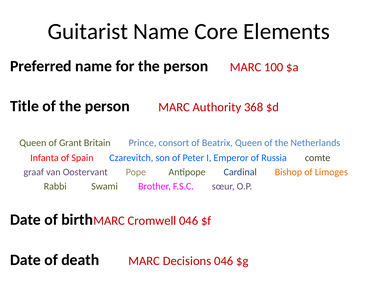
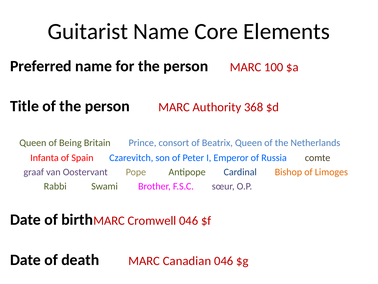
Grant: Grant -> Being
Decisions: Decisions -> Canadian
